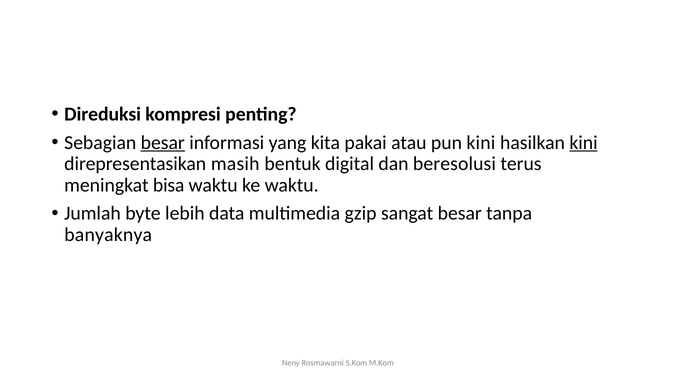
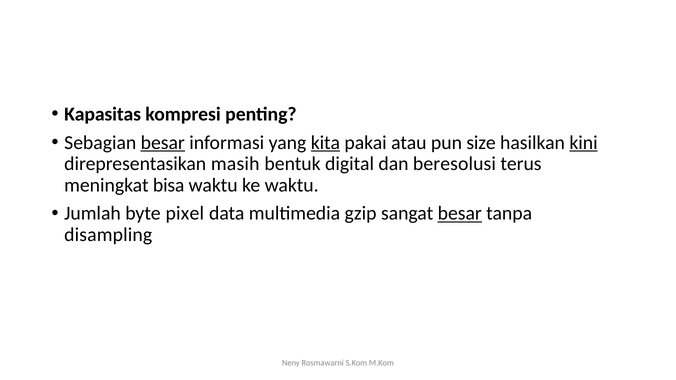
Direduksi: Direduksi -> Kapasitas
kita underline: none -> present
pun kini: kini -> size
lebih: lebih -> pixel
besar at (460, 214) underline: none -> present
banyaknya: banyaknya -> disampling
